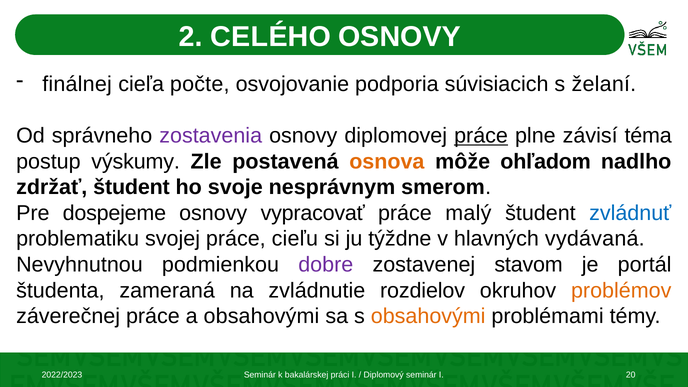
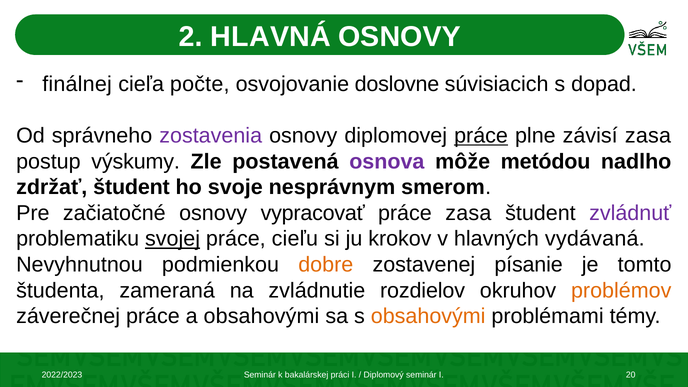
CELÉHO: CELÉHO -> HLAVNÁ
podporia: podporia -> doslovne
želaní: želaní -> dopad
závisí téma: téma -> zasa
osnova colour: orange -> purple
ohľadom: ohľadom -> metódou
dospejeme: dospejeme -> začiatočné
práce malý: malý -> zasa
zvládnuť colour: blue -> purple
svojej underline: none -> present
týždne: týždne -> krokov
dobre colour: purple -> orange
stavom: stavom -> písanie
portál: portál -> tomto
